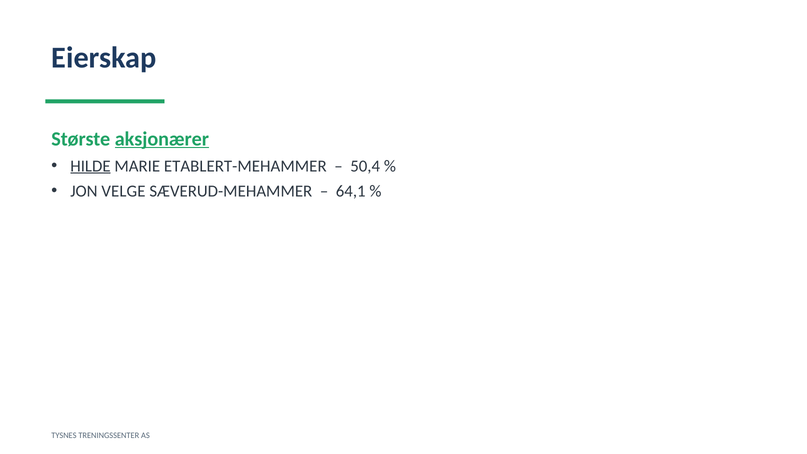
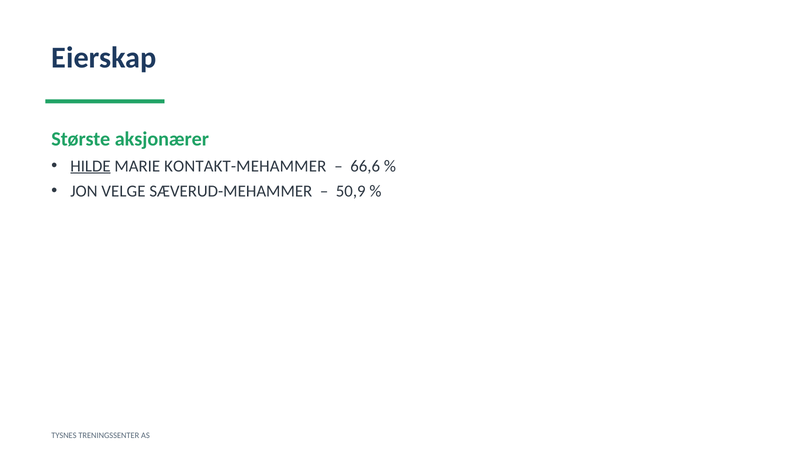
aksjonærer underline: present -> none
ETABLERT-MEHAMMER: ETABLERT-MEHAMMER -> KONTAKT-MEHAMMER
50,4: 50,4 -> 66,6
64,1: 64,1 -> 50,9
